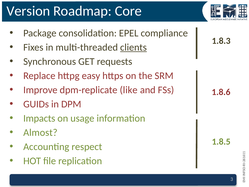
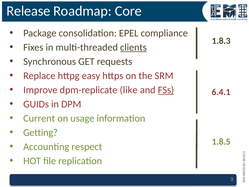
Version: Version -> Release
FSs underline: none -> present
1.8.6: 1.8.6 -> 6.4.1
Impacts: Impacts -> Current
Almost: Almost -> Getting
